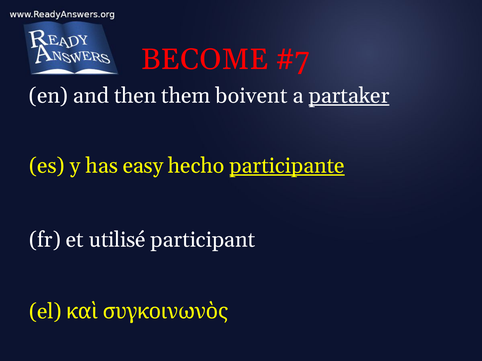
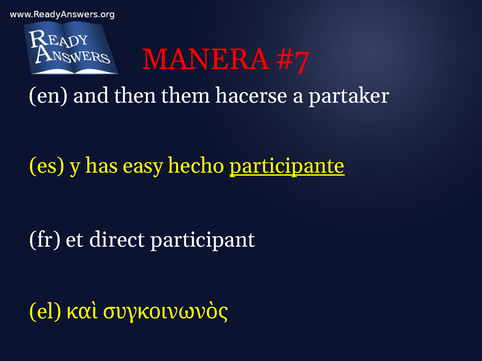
BECOME: BECOME -> MANERA
boivent: boivent -> hacerse
partaker underline: present -> none
utilisé: utilisé -> direct
